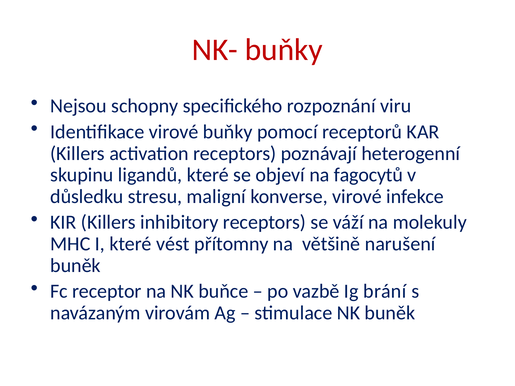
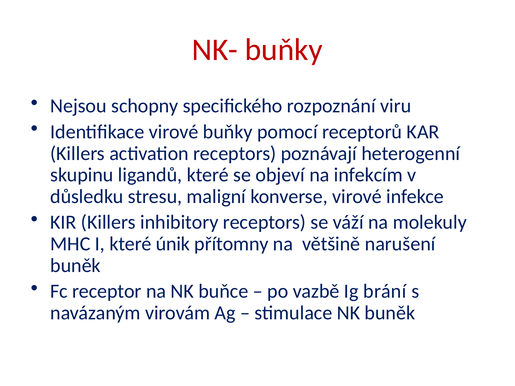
fagocytů: fagocytů -> infekcím
vést: vést -> únik
